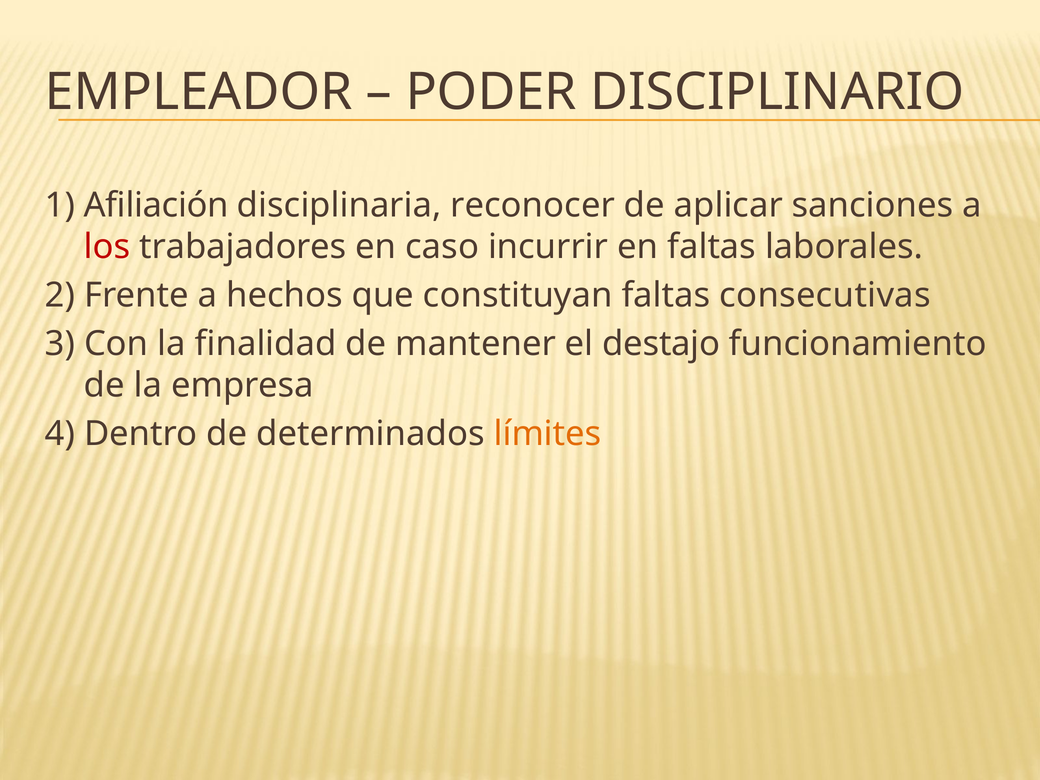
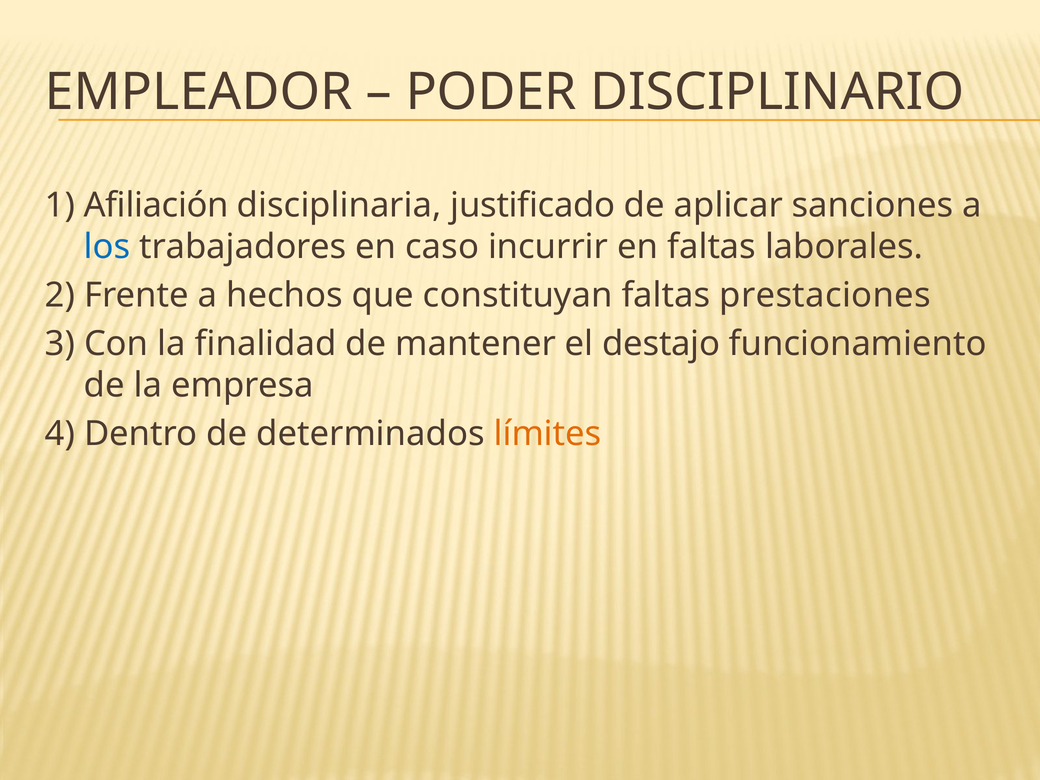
reconocer: reconocer -> justificado
los colour: red -> blue
consecutivas: consecutivas -> prestaciones
